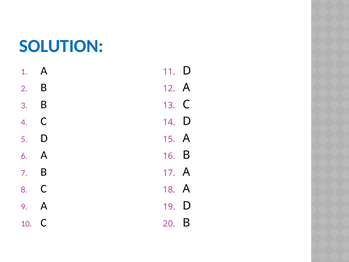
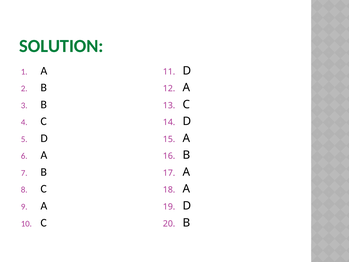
SOLUTION colour: blue -> green
